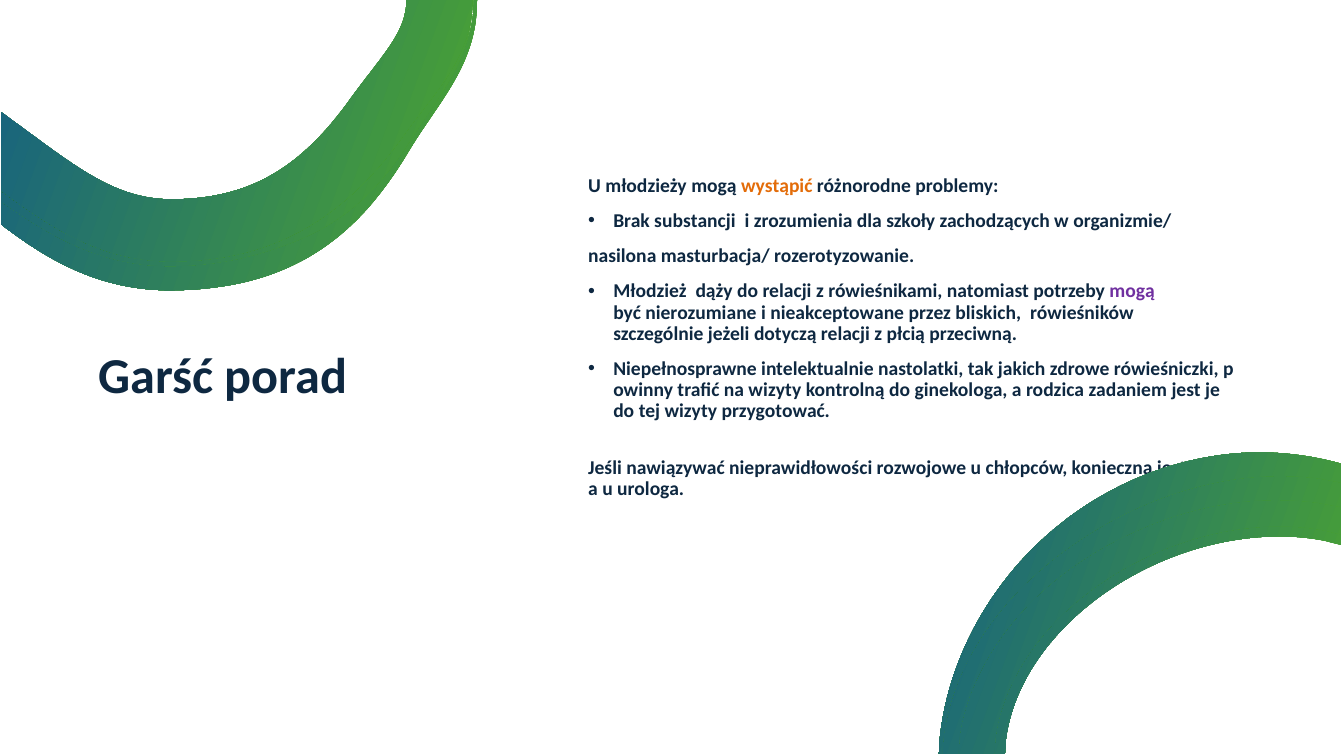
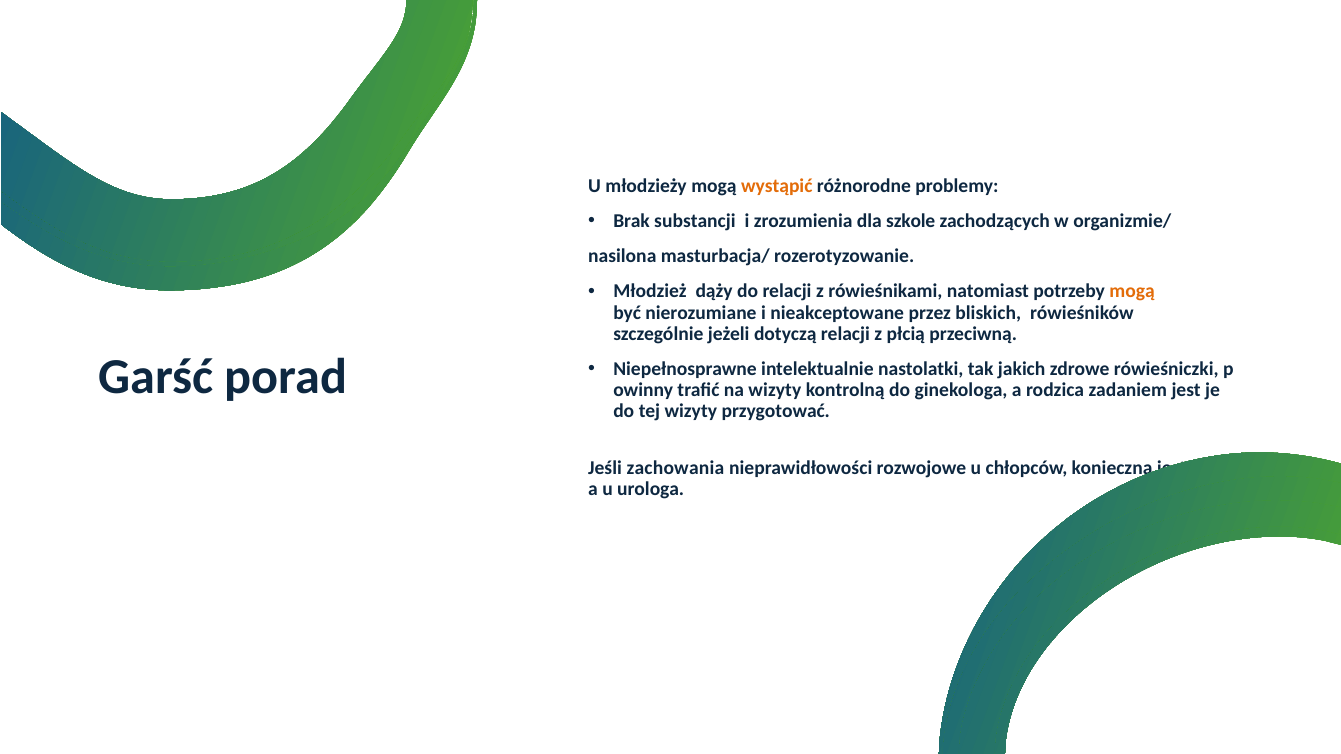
szkoły: szkoły -> szkole
mogą at (1132, 292) colour: purple -> orange
nawiązywać: nawiązywać -> zachowania
